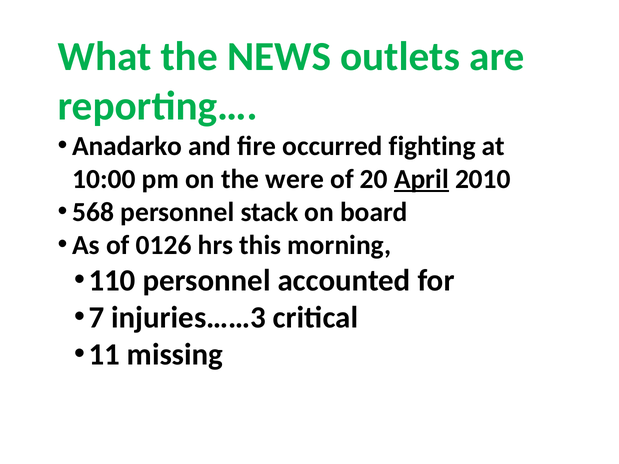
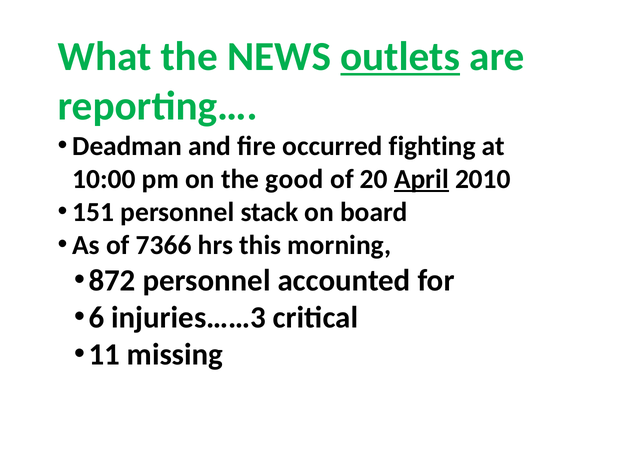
outlets underline: none -> present
Anadarko: Anadarko -> Deadman
were: were -> good
568: 568 -> 151
0126: 0126 -> 7366
110: 110 -> 872
7: 7 -> 6
